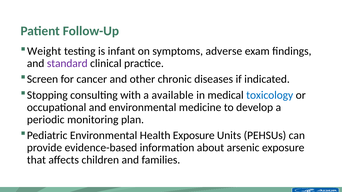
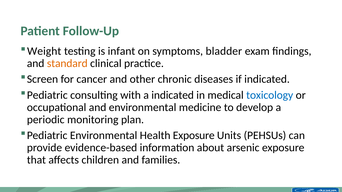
adverse: adverse -> bladder
standard colour: purple -> orange
Stopping at (47, 95): Stopping -> Pediatric
a available: available -> indicated
